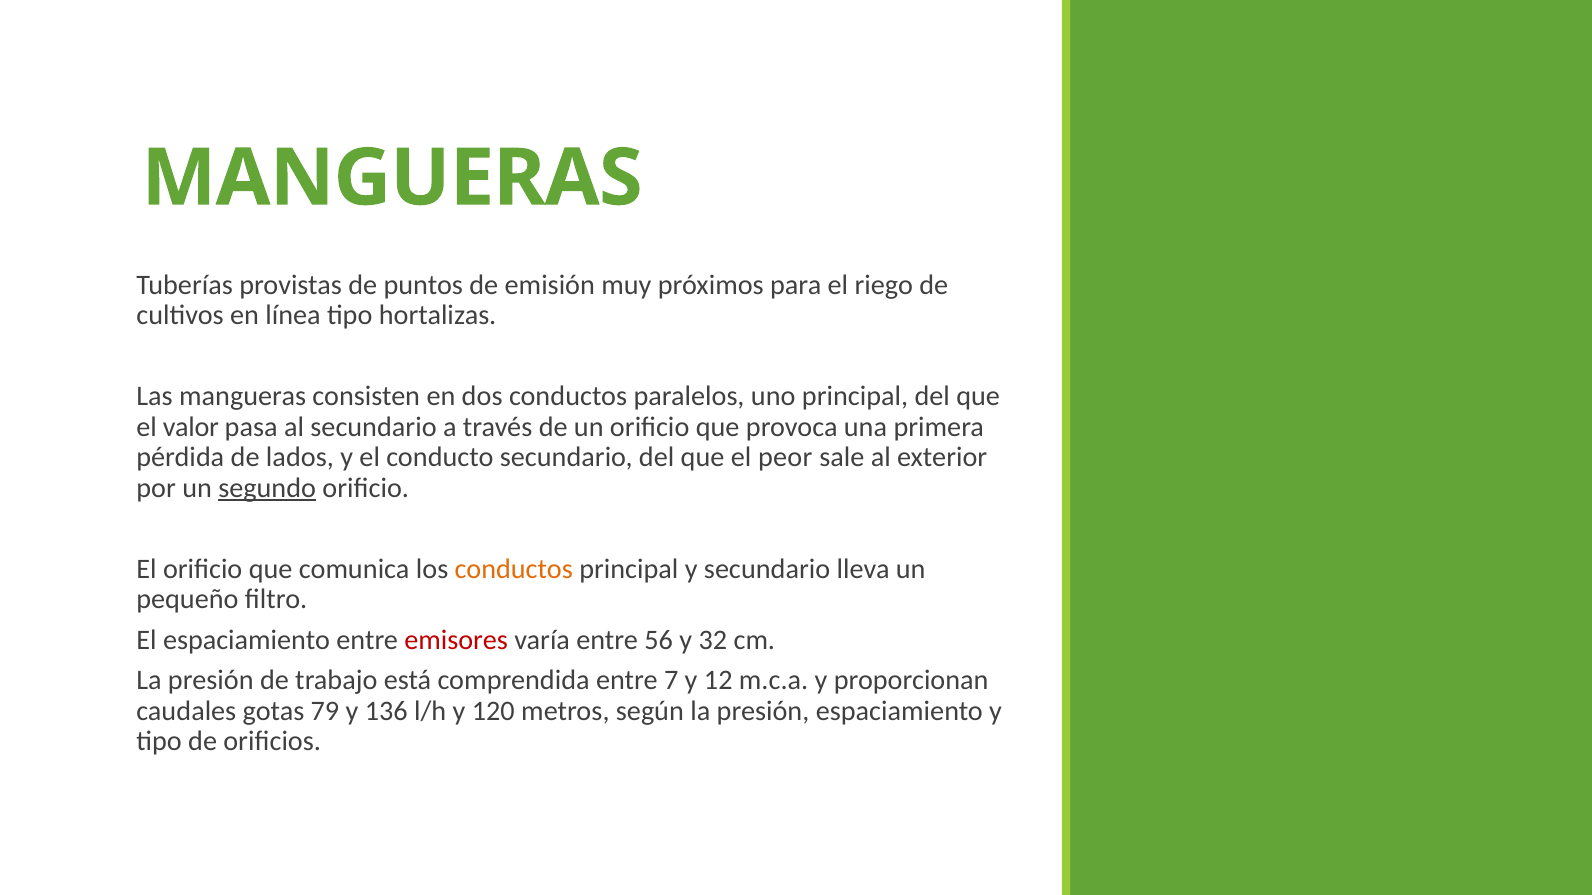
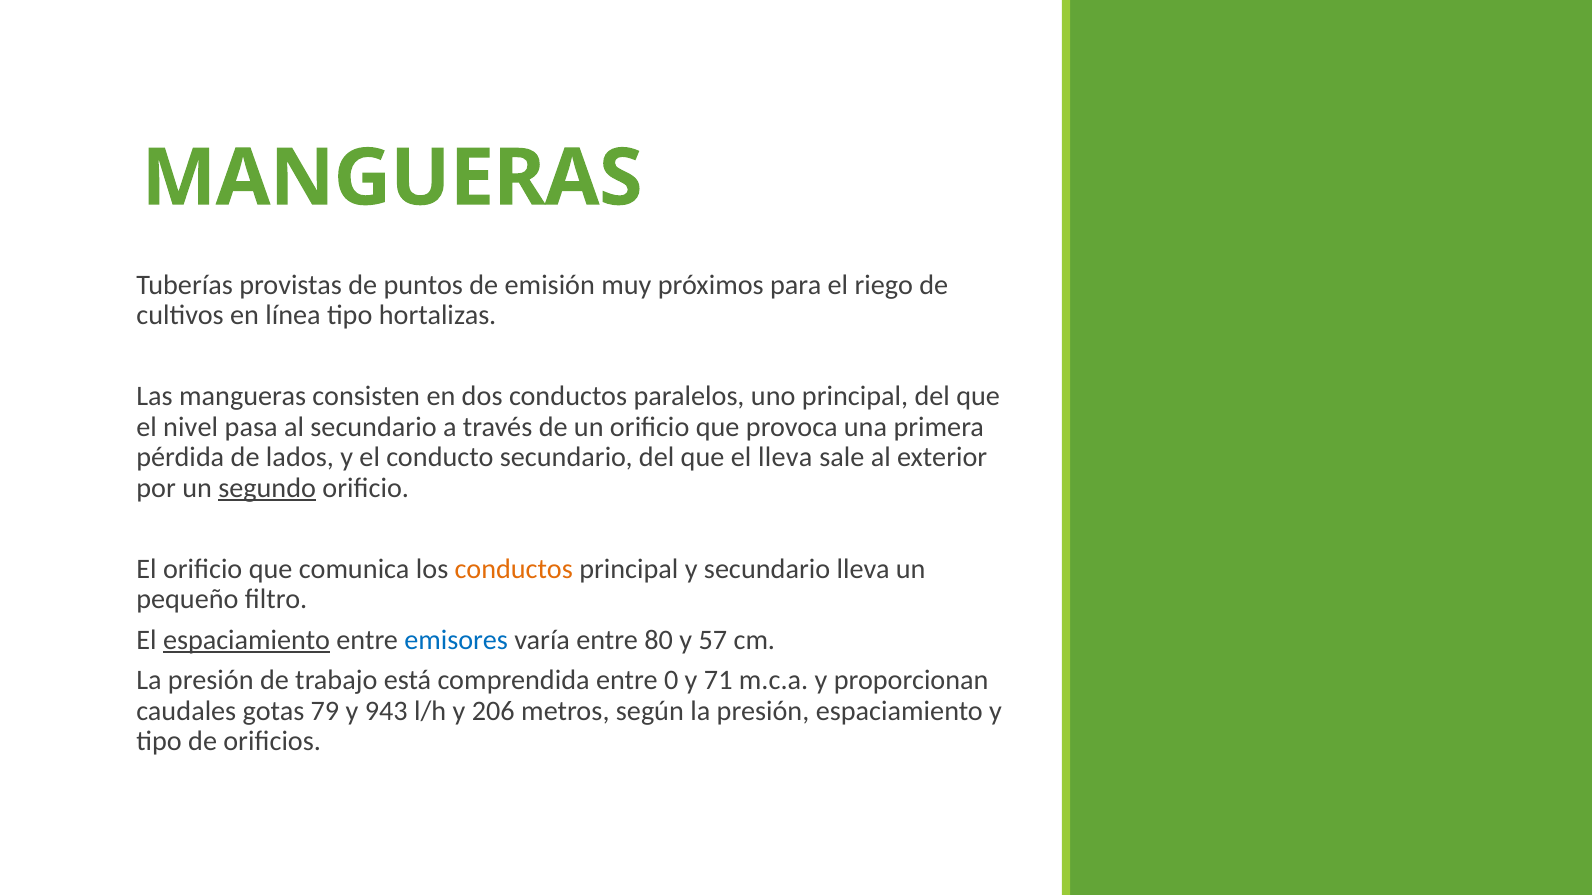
valor: valor -> nivel
el peor: peor -> lleva
espaciamiento at (247, 640) underline: none -> present
emisores colour: red -> blue
56: 56 -> 80
32: 32 -> 57
7: 7 -> 0
12: 12 -> 71
136: 136 -> 943
120: 120 -> 206
